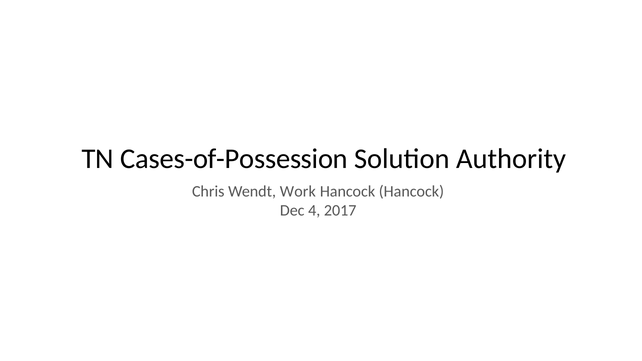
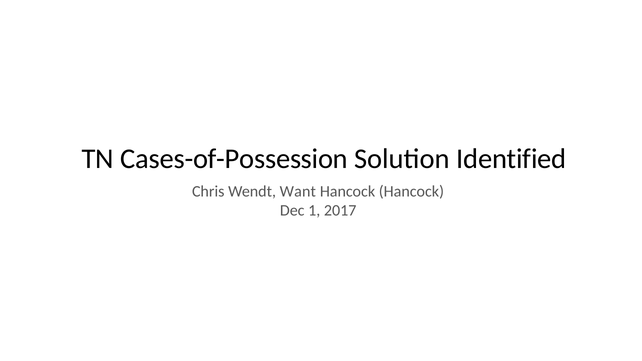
Authority: Authority -> Identified
Work: Work -> Want
4: 4 -> 1
